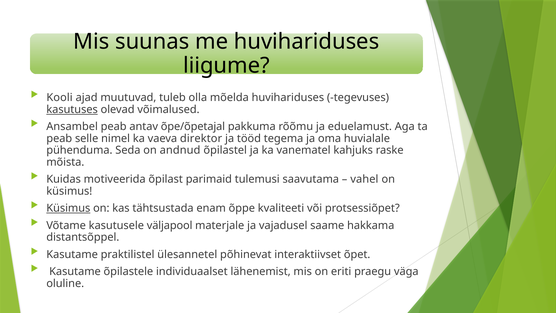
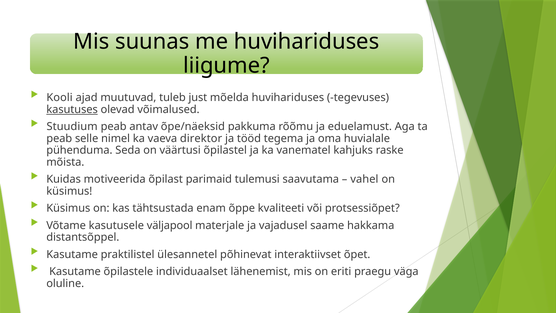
olla: olla -> just
Ansambel: Ansambel -> Stuudium
õpe/õpetajal: õpe/õpetajal -> õpe/näeksid
andnud: andnud -> väärtusi
Küsimus at (68, 208) underline: present -> none
